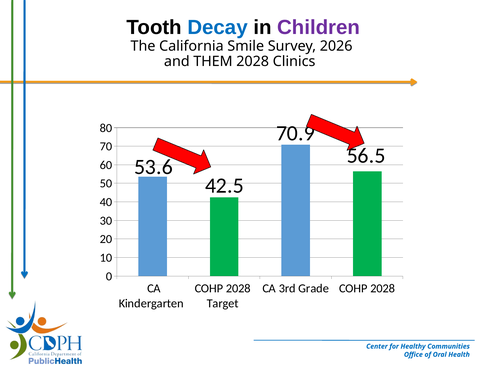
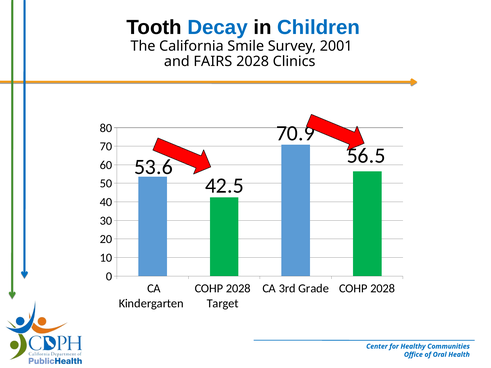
Children colour: purple -> blue
2026: 2026 -> 2001
THEM: THEM -> FAIRS
